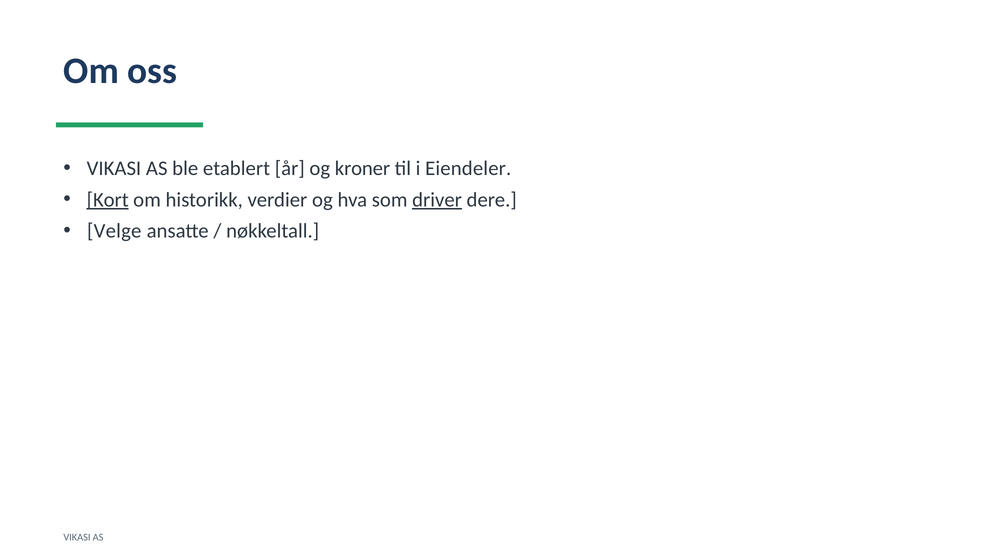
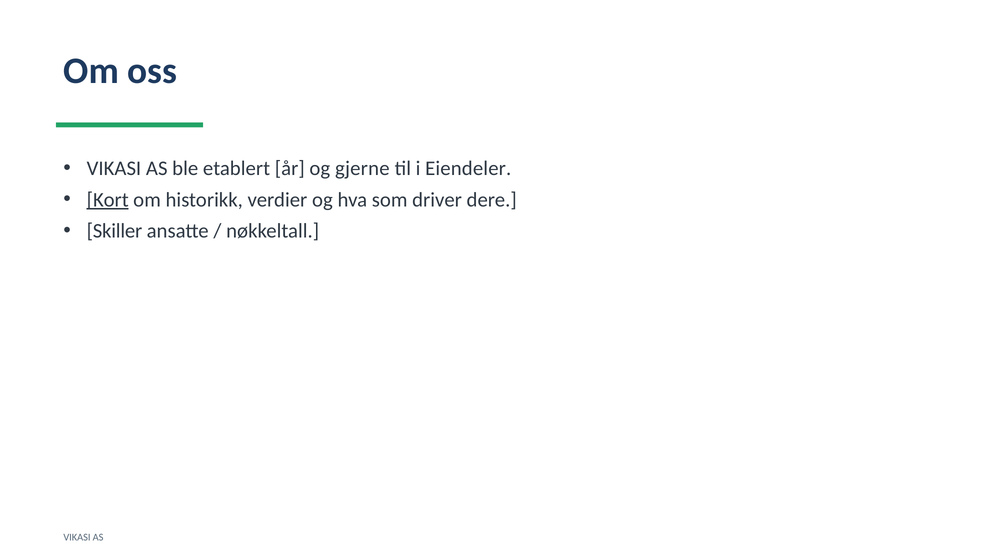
kroner: kroner -> gjerne
driver underline: present -> none
Velge: Velge -> Skiller
